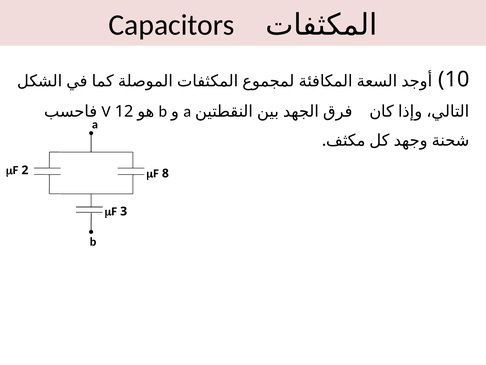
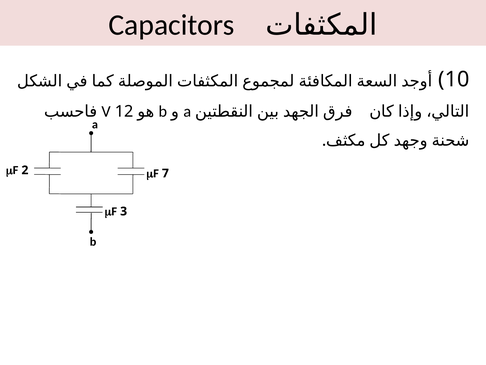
8: 8 -> 7
